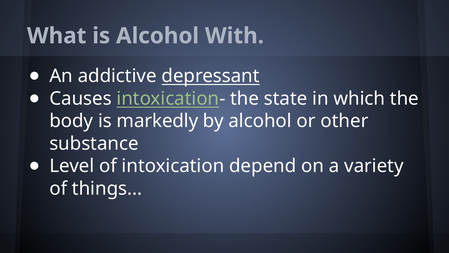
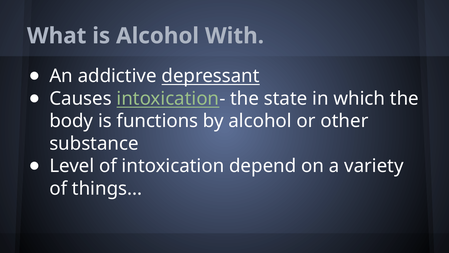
markedly: markedly -> functions
